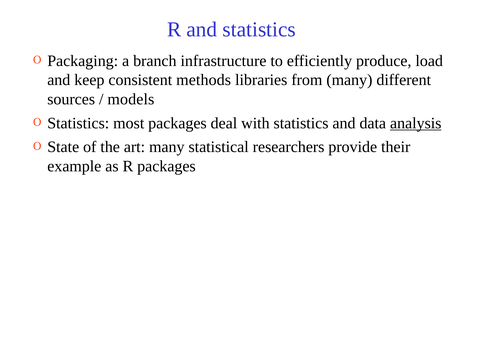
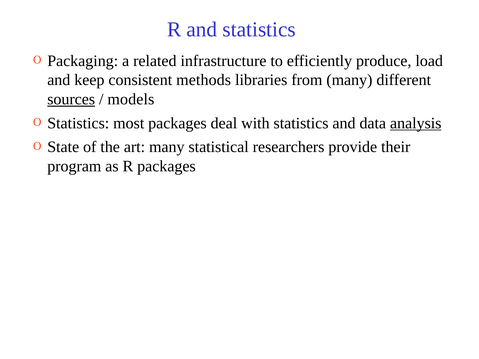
branch: branch -> related
sources underline: none -> present
example: example -> program
